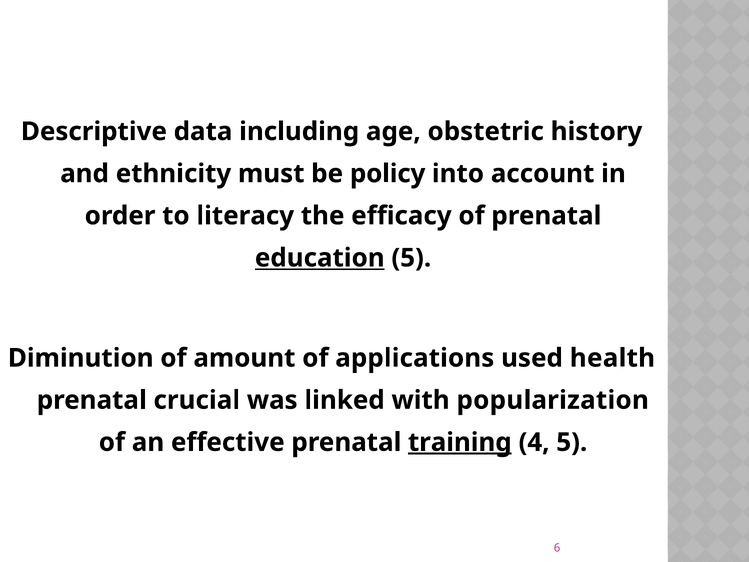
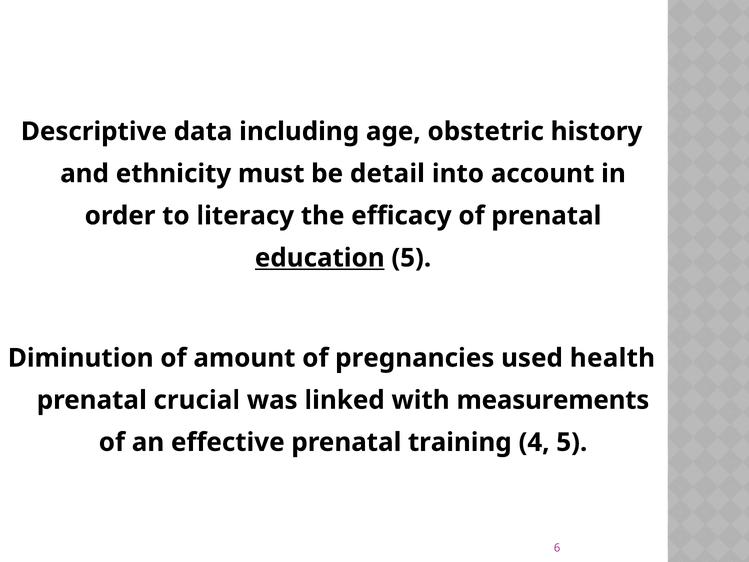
policy: policy -> detail
applications: applications -> pregnancies
popularization: popularization -> measurements
training underline: present -> none
